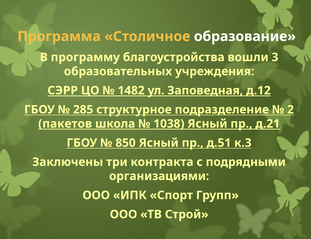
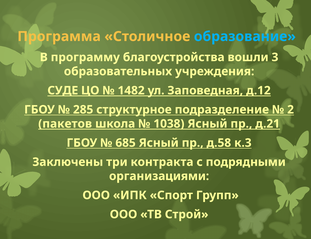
образование colour: white -> light blue
СЭРР: СЭРР -> СУДЕ
850: 850 -> 685
д.51: д.51 -> д.58
